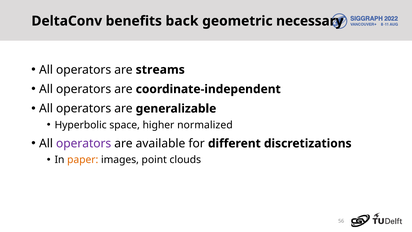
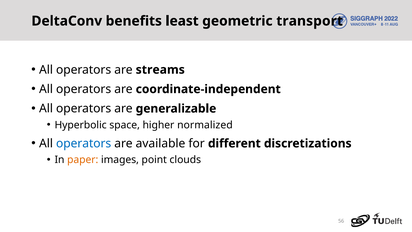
back: back -> least
necessary: necessary -> transport
operators at (84, 143) colour: purple -> blue
